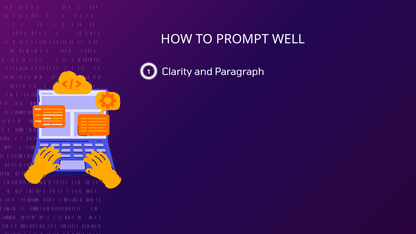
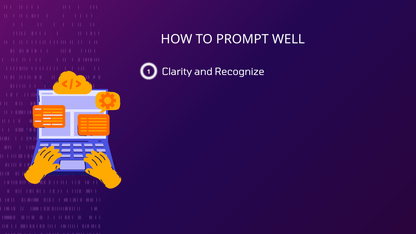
Paragraph: Paragraph -> Recognize
